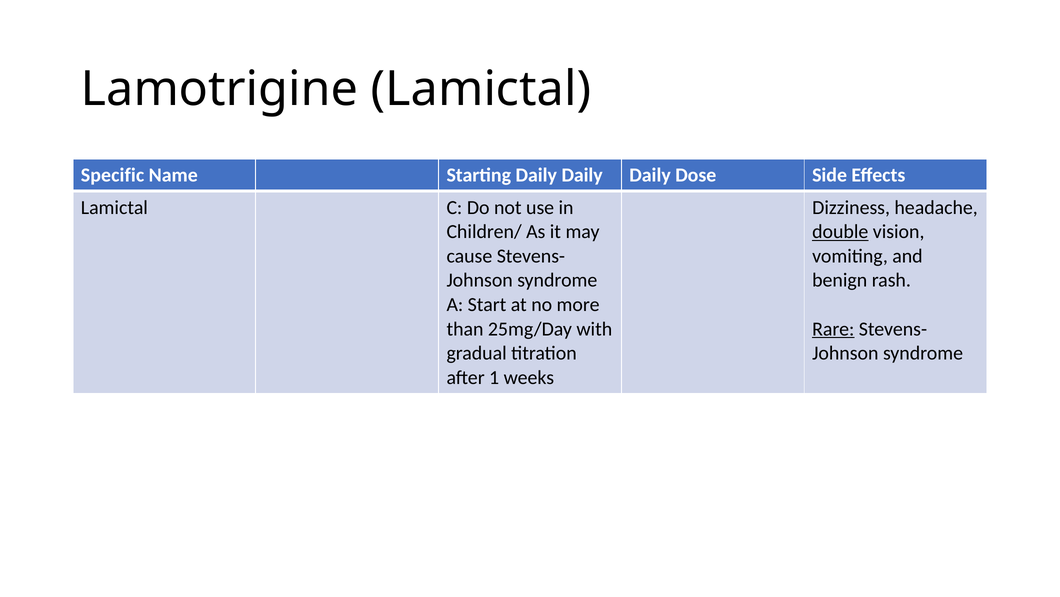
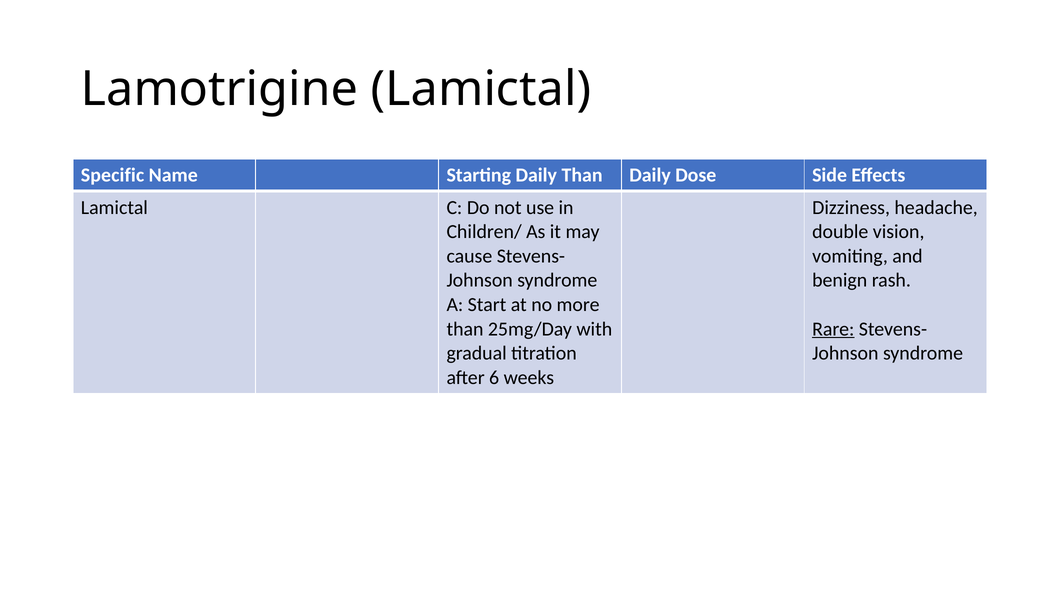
Starting Daily Daily: Daily -> Than
double underline: present -> none
1: 1 -> 6
